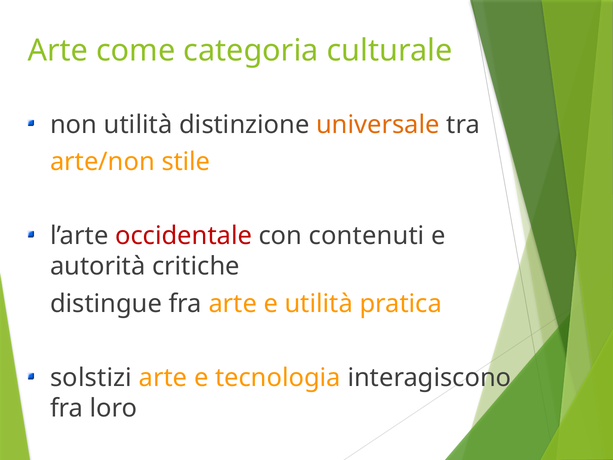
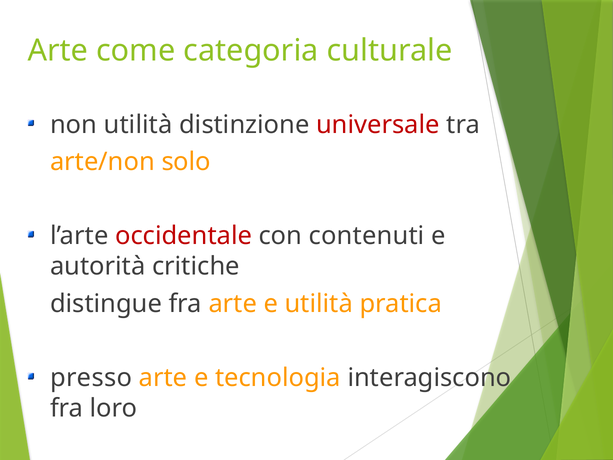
universale colour: orange -> red
stile: stile -> solo
solstizi: solstizi -> presso
